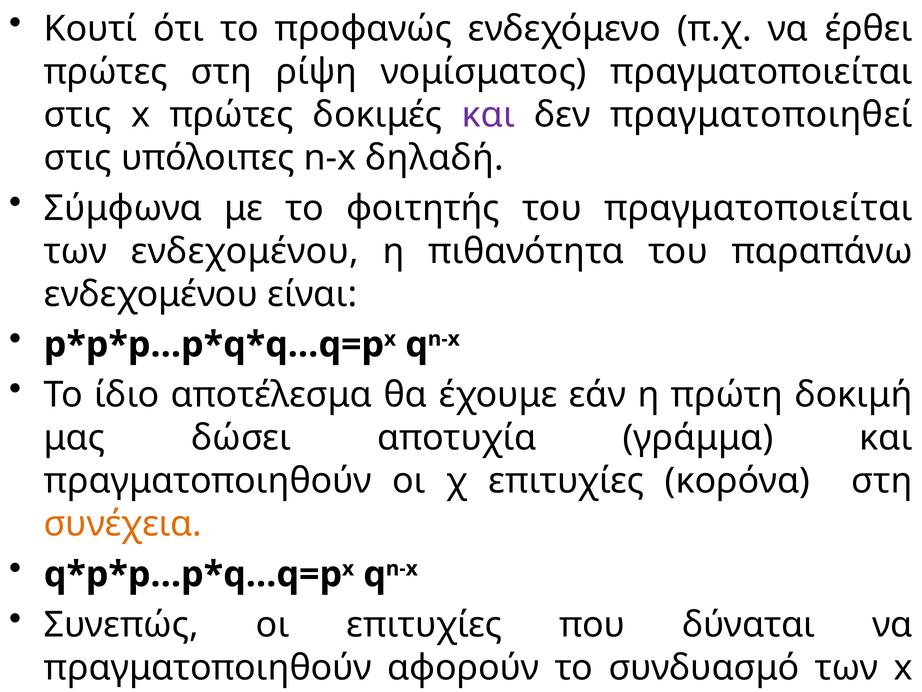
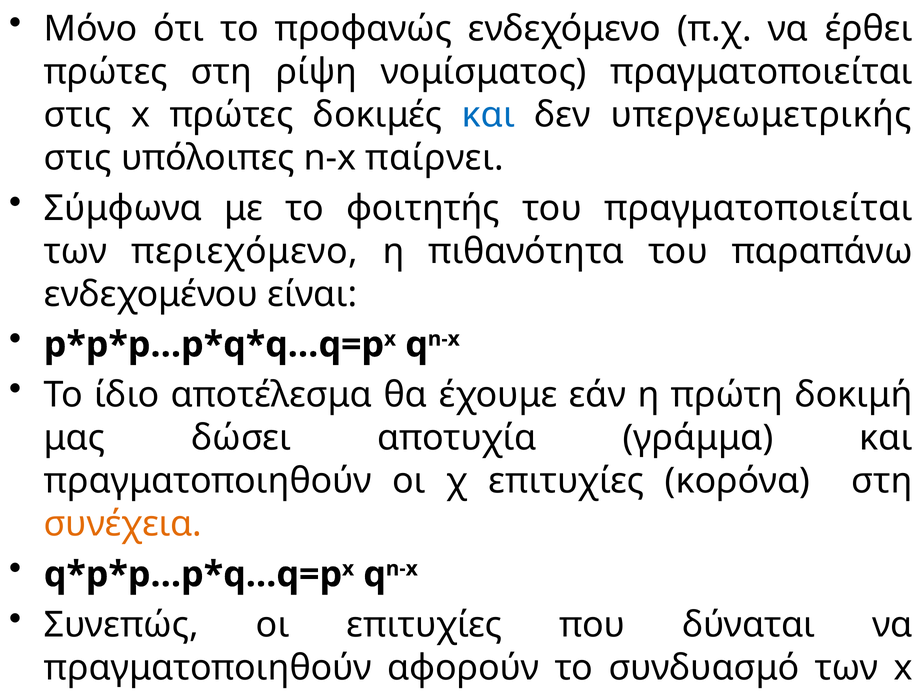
Κουτί: Κουτί -> Μόνο
και at (488, 115) colour: purple -> blue
πραγματοποιηθεί: πραγματοποιηθεί -> υπεργεωμετρικής
δηλαδή: δηλαδή -> παίρνει
των ενδεχομένου: ενδεχομένου -> περιεχόμενο
